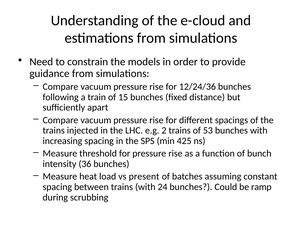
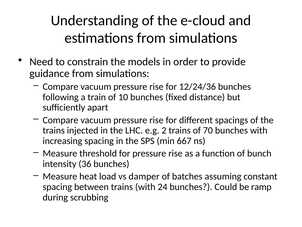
15: 15 -> 10
53: 53 -> 70
425: 425 -> 667
present: present -> damper
